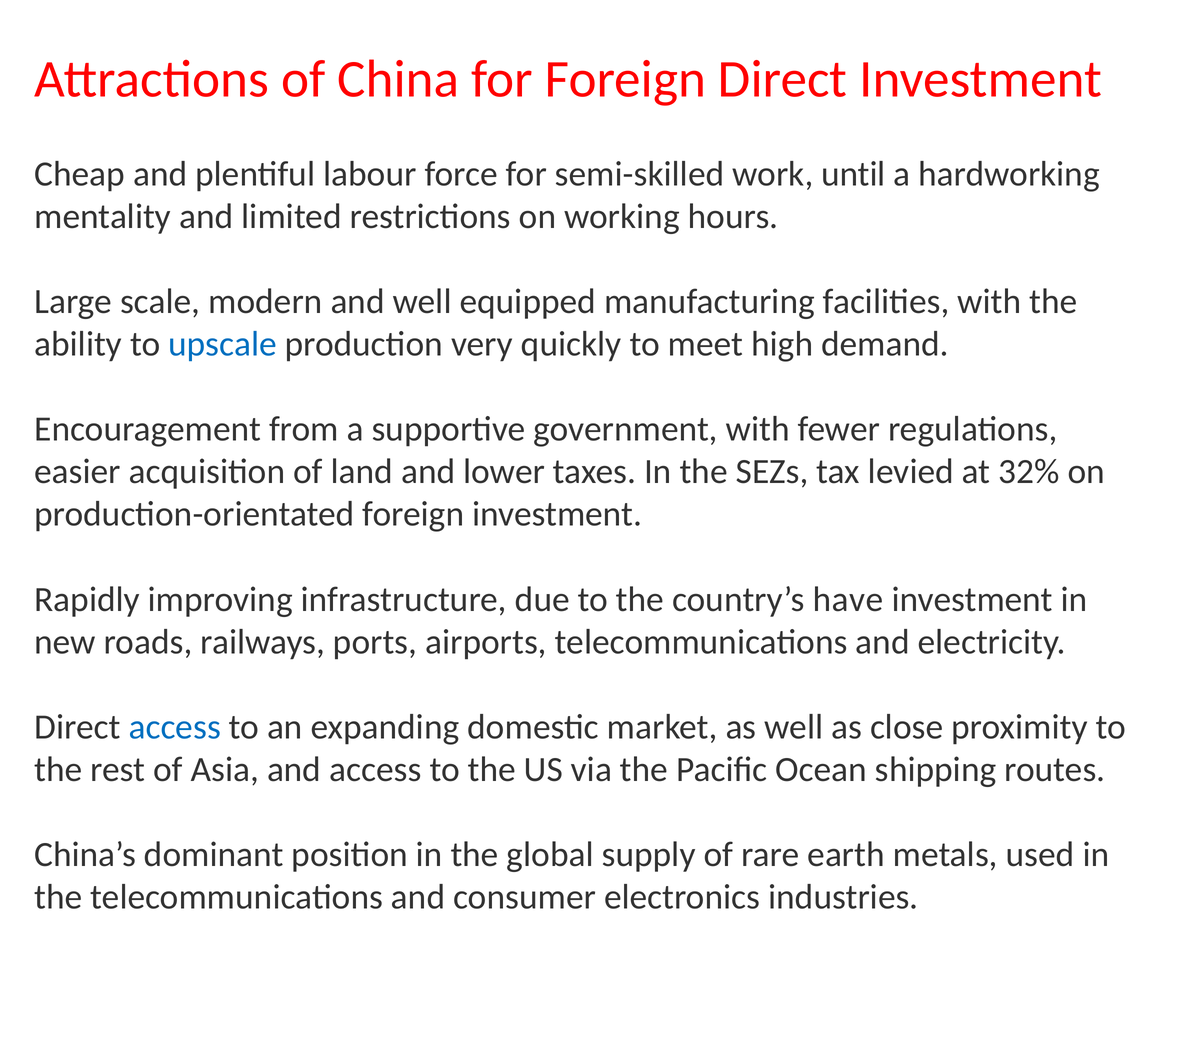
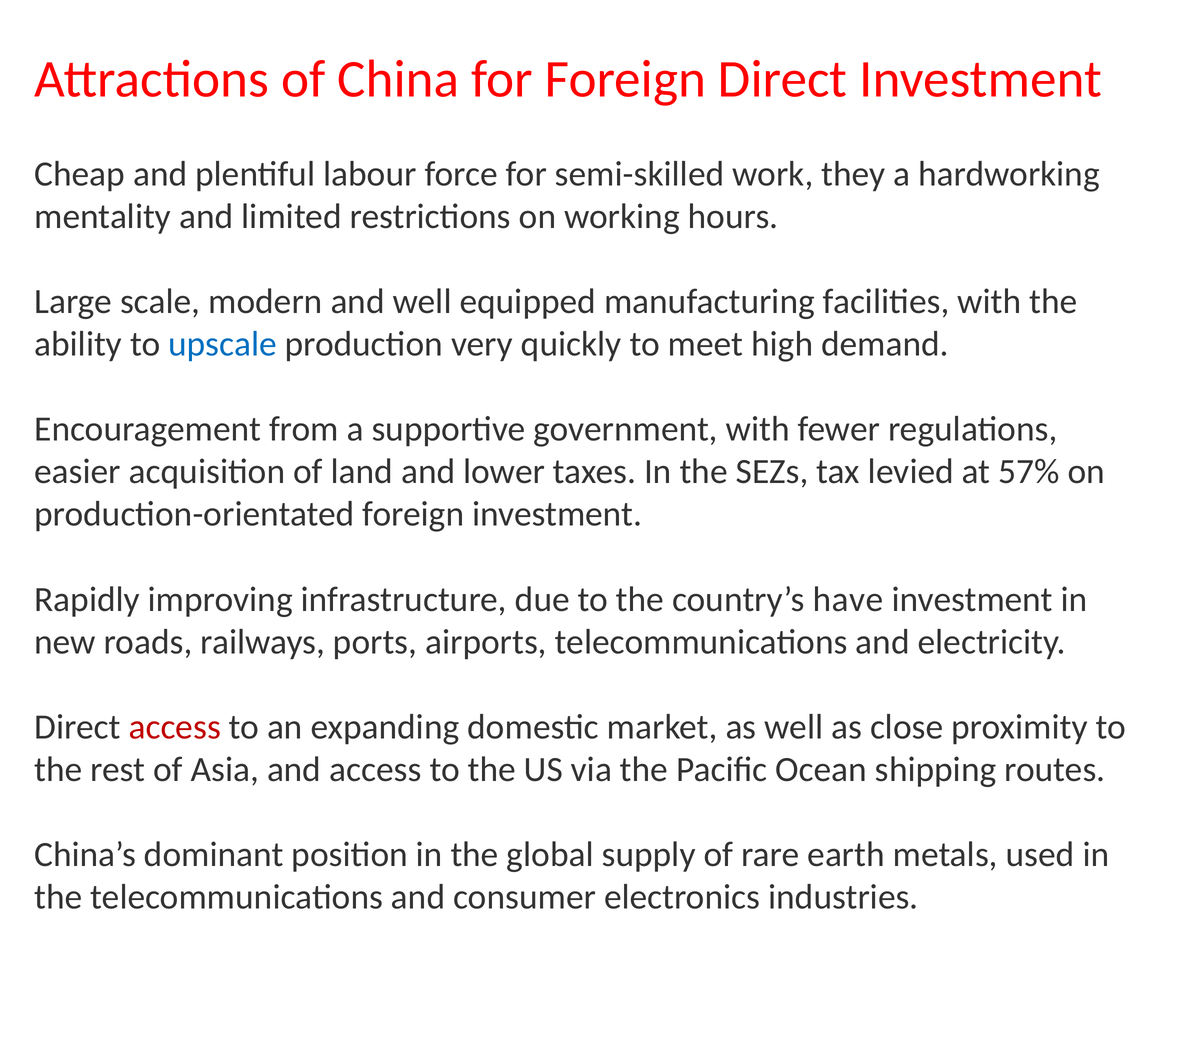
until: until -> they
32%: 32% -> 57%
access at (175, 727) colour: blue -> red
